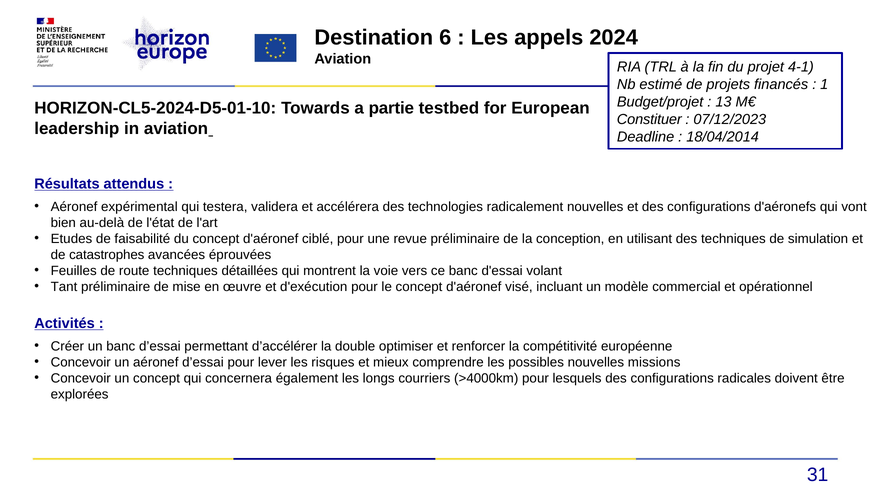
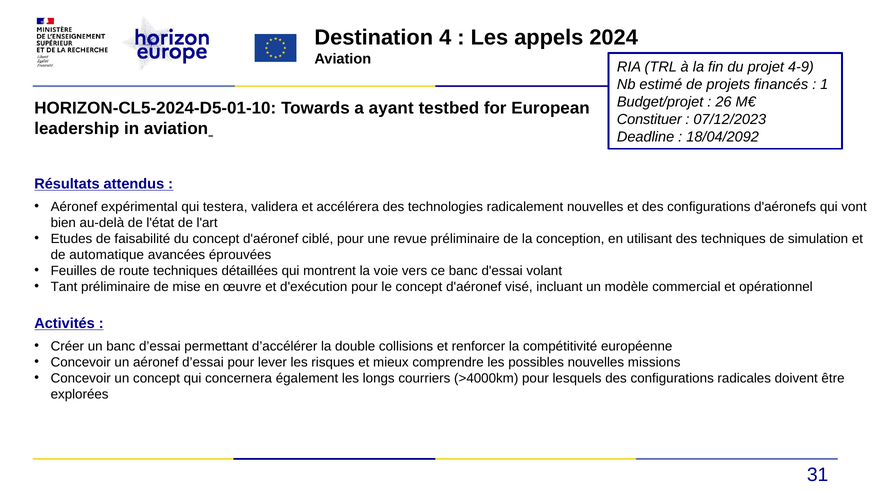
6: 6 -> 4
4-1: 4-1 -> 4-9
13: 13 -> 26
partie: partie -> ayant
18/04/2014: 18/04/2014 -> 18/04/2092
catastrophes: catastrophes -> automatique
optimiser: optimiser -> collisions
